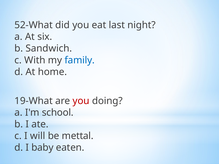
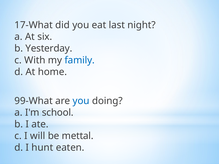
52-What: 52-What -> 17-What
Sandwich: Sandwich -> Yesterday
19-What: 19-What -> 99-What
you at (81, 101) colour: red -> blue
baby: baby -> hunt
